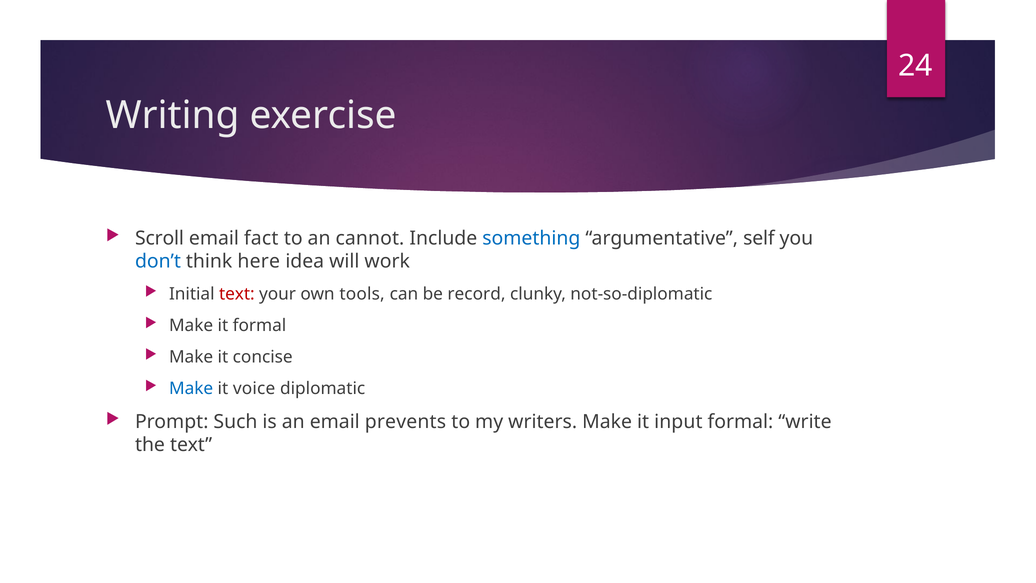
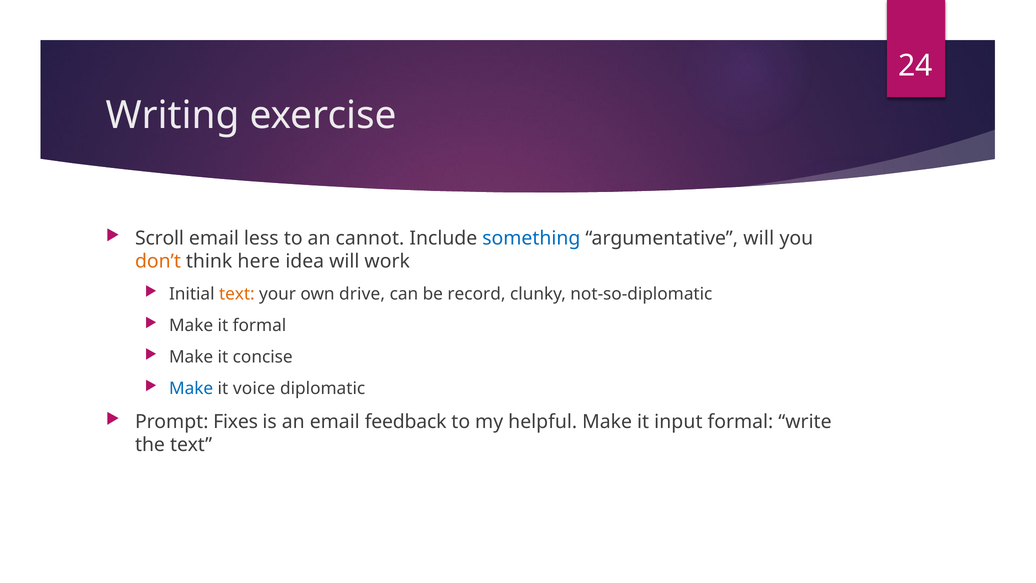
fact: fact -> less
argumentative self: self -> will
don’t colour: blue -> orange
text at (237, 294) colour: red -> orange
tools: tools -> drive
Such: Such -> Fixes
prevents: prevents -> feedback
writers: writers -> helpful
